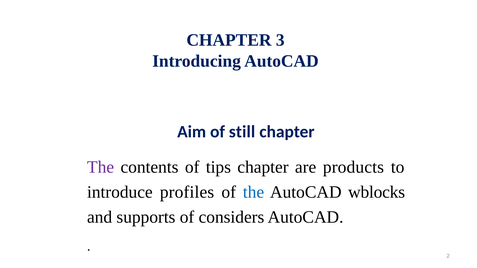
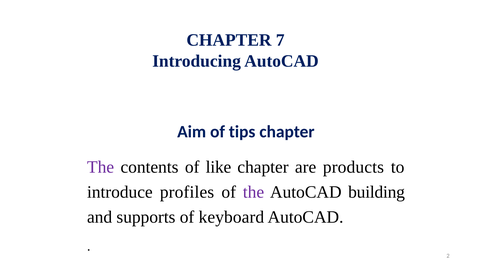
3: 3 -> 7
still: still -> tips
tips: tips -> like
the at (254, 192) colour: blue -> purple
wblocks: wblocks -> building
considers: considers -> keyboard
